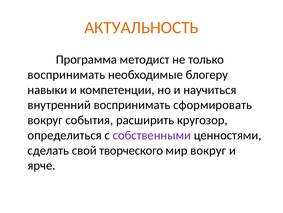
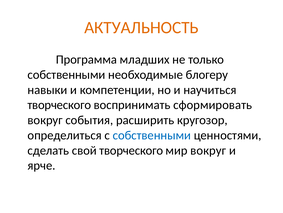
методист: методист -> младших
воспринимать at (66, 74): воспринимать -> собственными
внутренний at (59, 105): внутренний -> творческого
собственными at (152, 135) colour: purple -> blue
